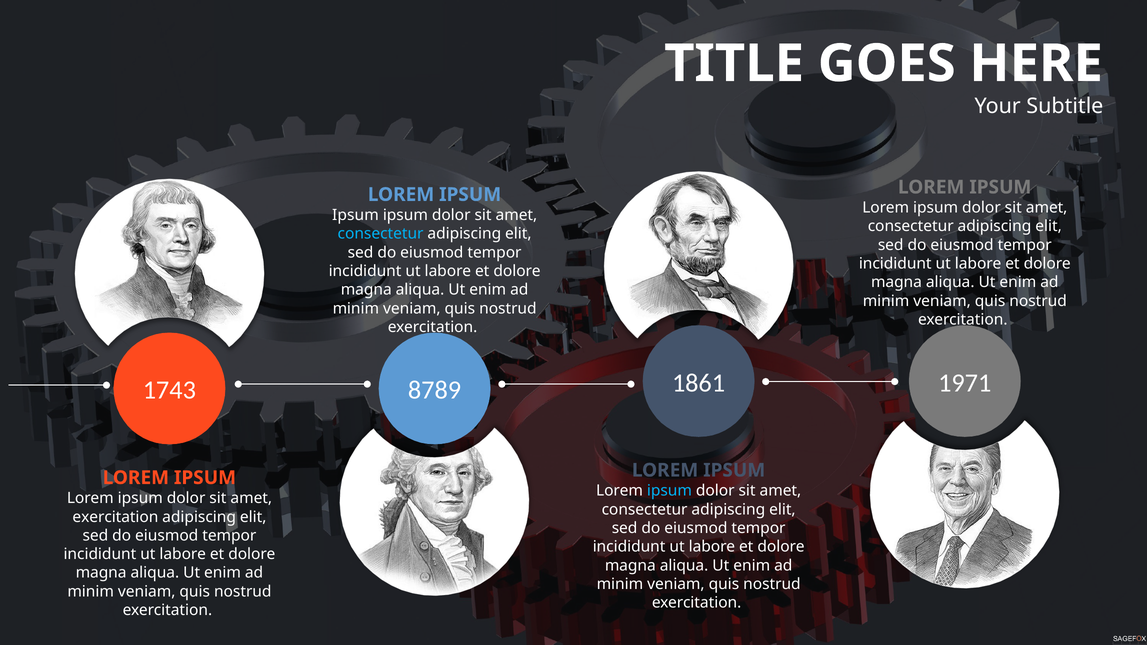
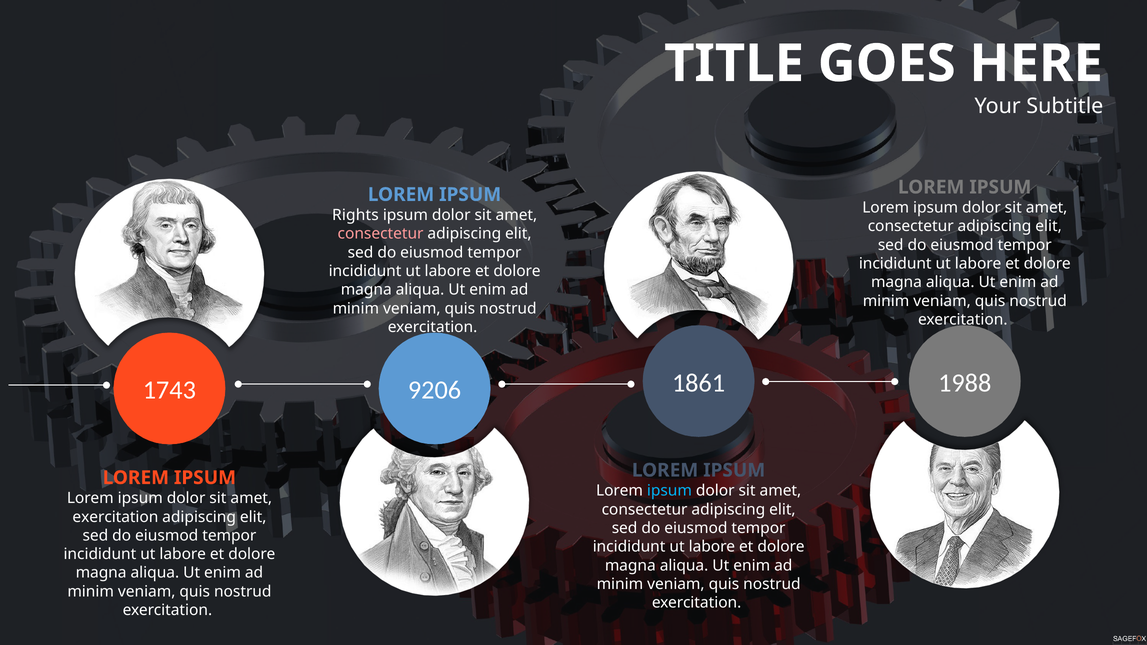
Ipsum at (355, 215): Ipsum -> Rights
consectetur at (381, 234) colour: light blue -> pink
1971: 1971 -> 1988
8789: 8789 -> 9206
